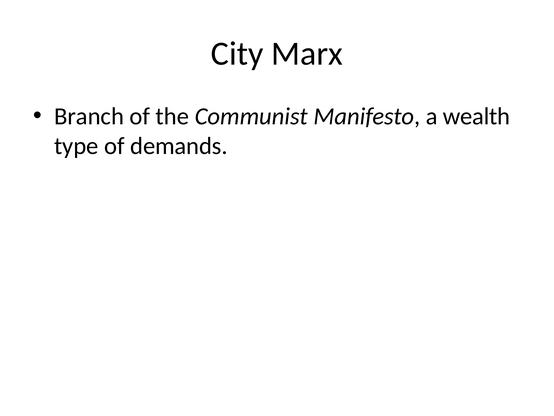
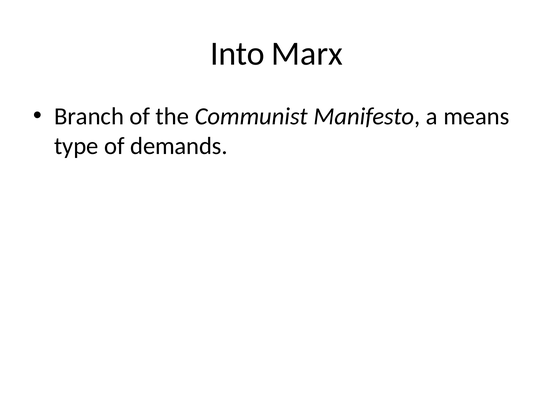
City: City -> Into
wealth: wealth -> means
